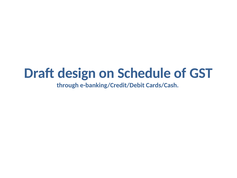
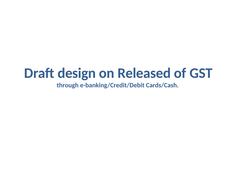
Schedule: Schedule -> Released
